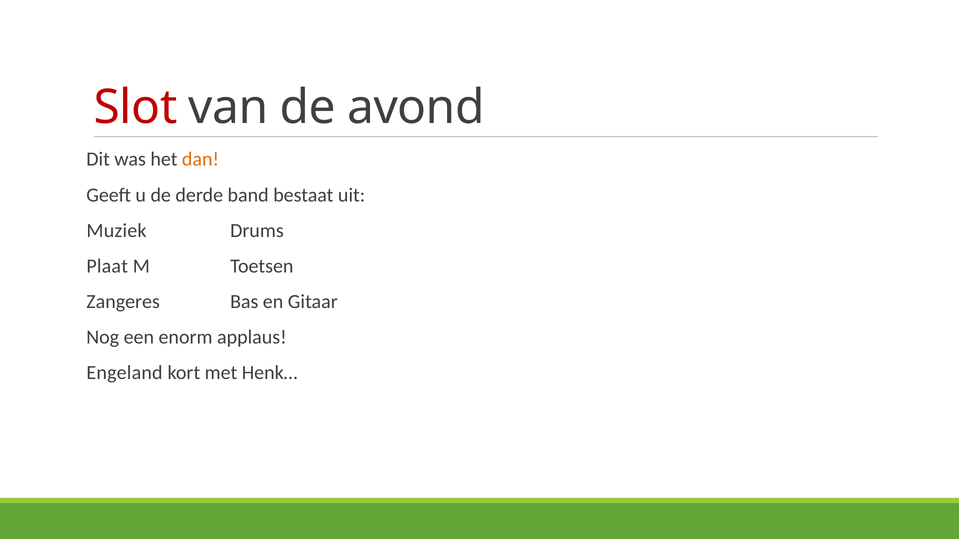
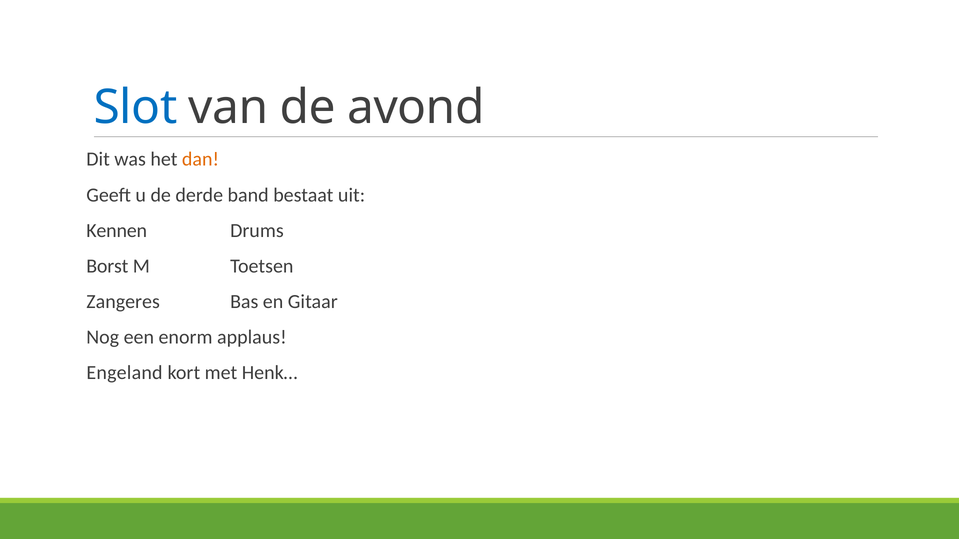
Slot colour: red -> blue
Muziek: Muziek -> Kennen
Plaat: Plaat -> Borst
